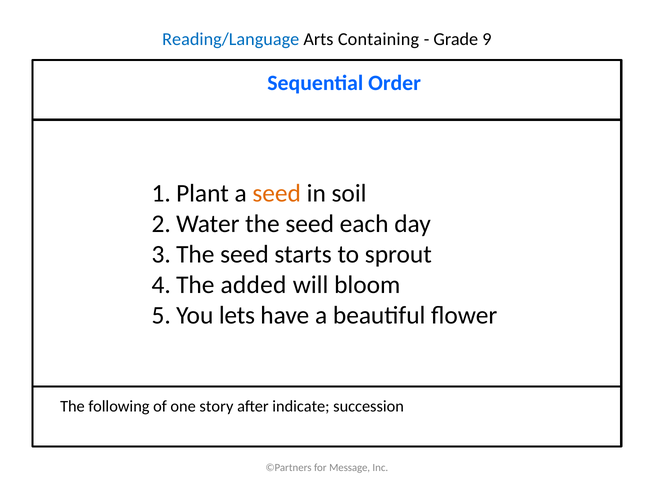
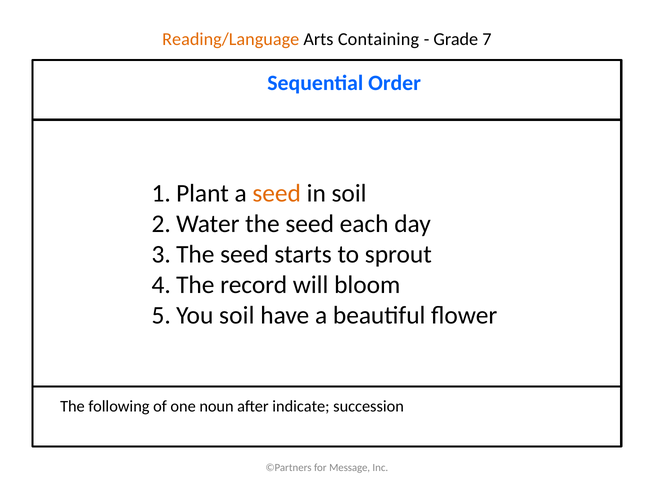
Reading/Language colour: blue -> orange
9: 9 -> 7
added: added -> record
lets at (237, 315): lets -> soil
story: story -> noun
